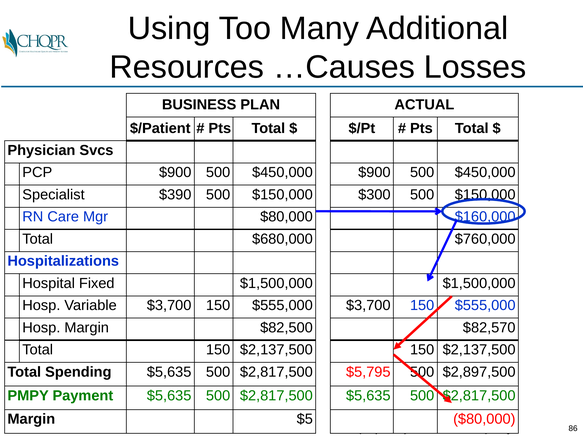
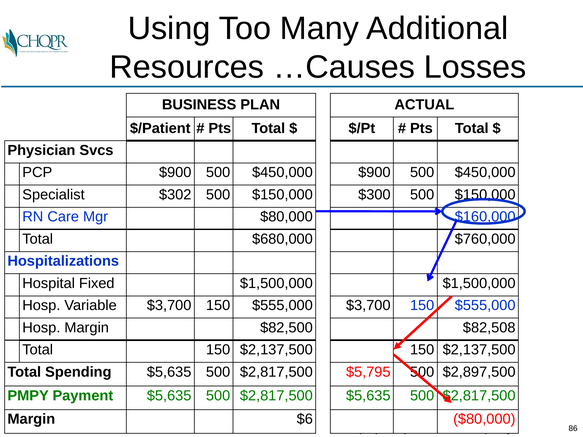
$390: $390 -> $302
$82,570: $82,570 -> $82,508
$5: $5 -> $6
